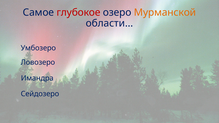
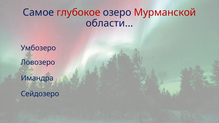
Мурманской colour: orange -> red
